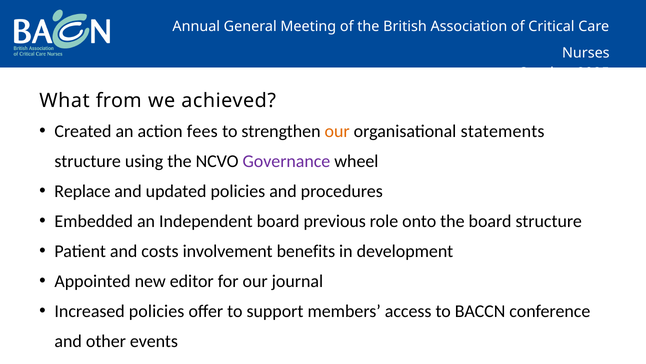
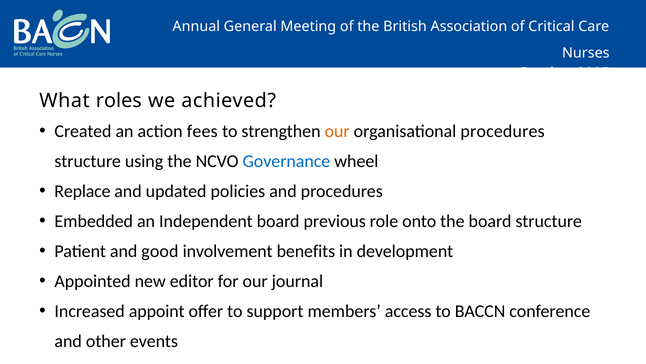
from: from -> roles
organisational statements: statements -> procedures
Governance colour: purple -> blue
costs: costs -> good
Increased policies: policies -> appoint
